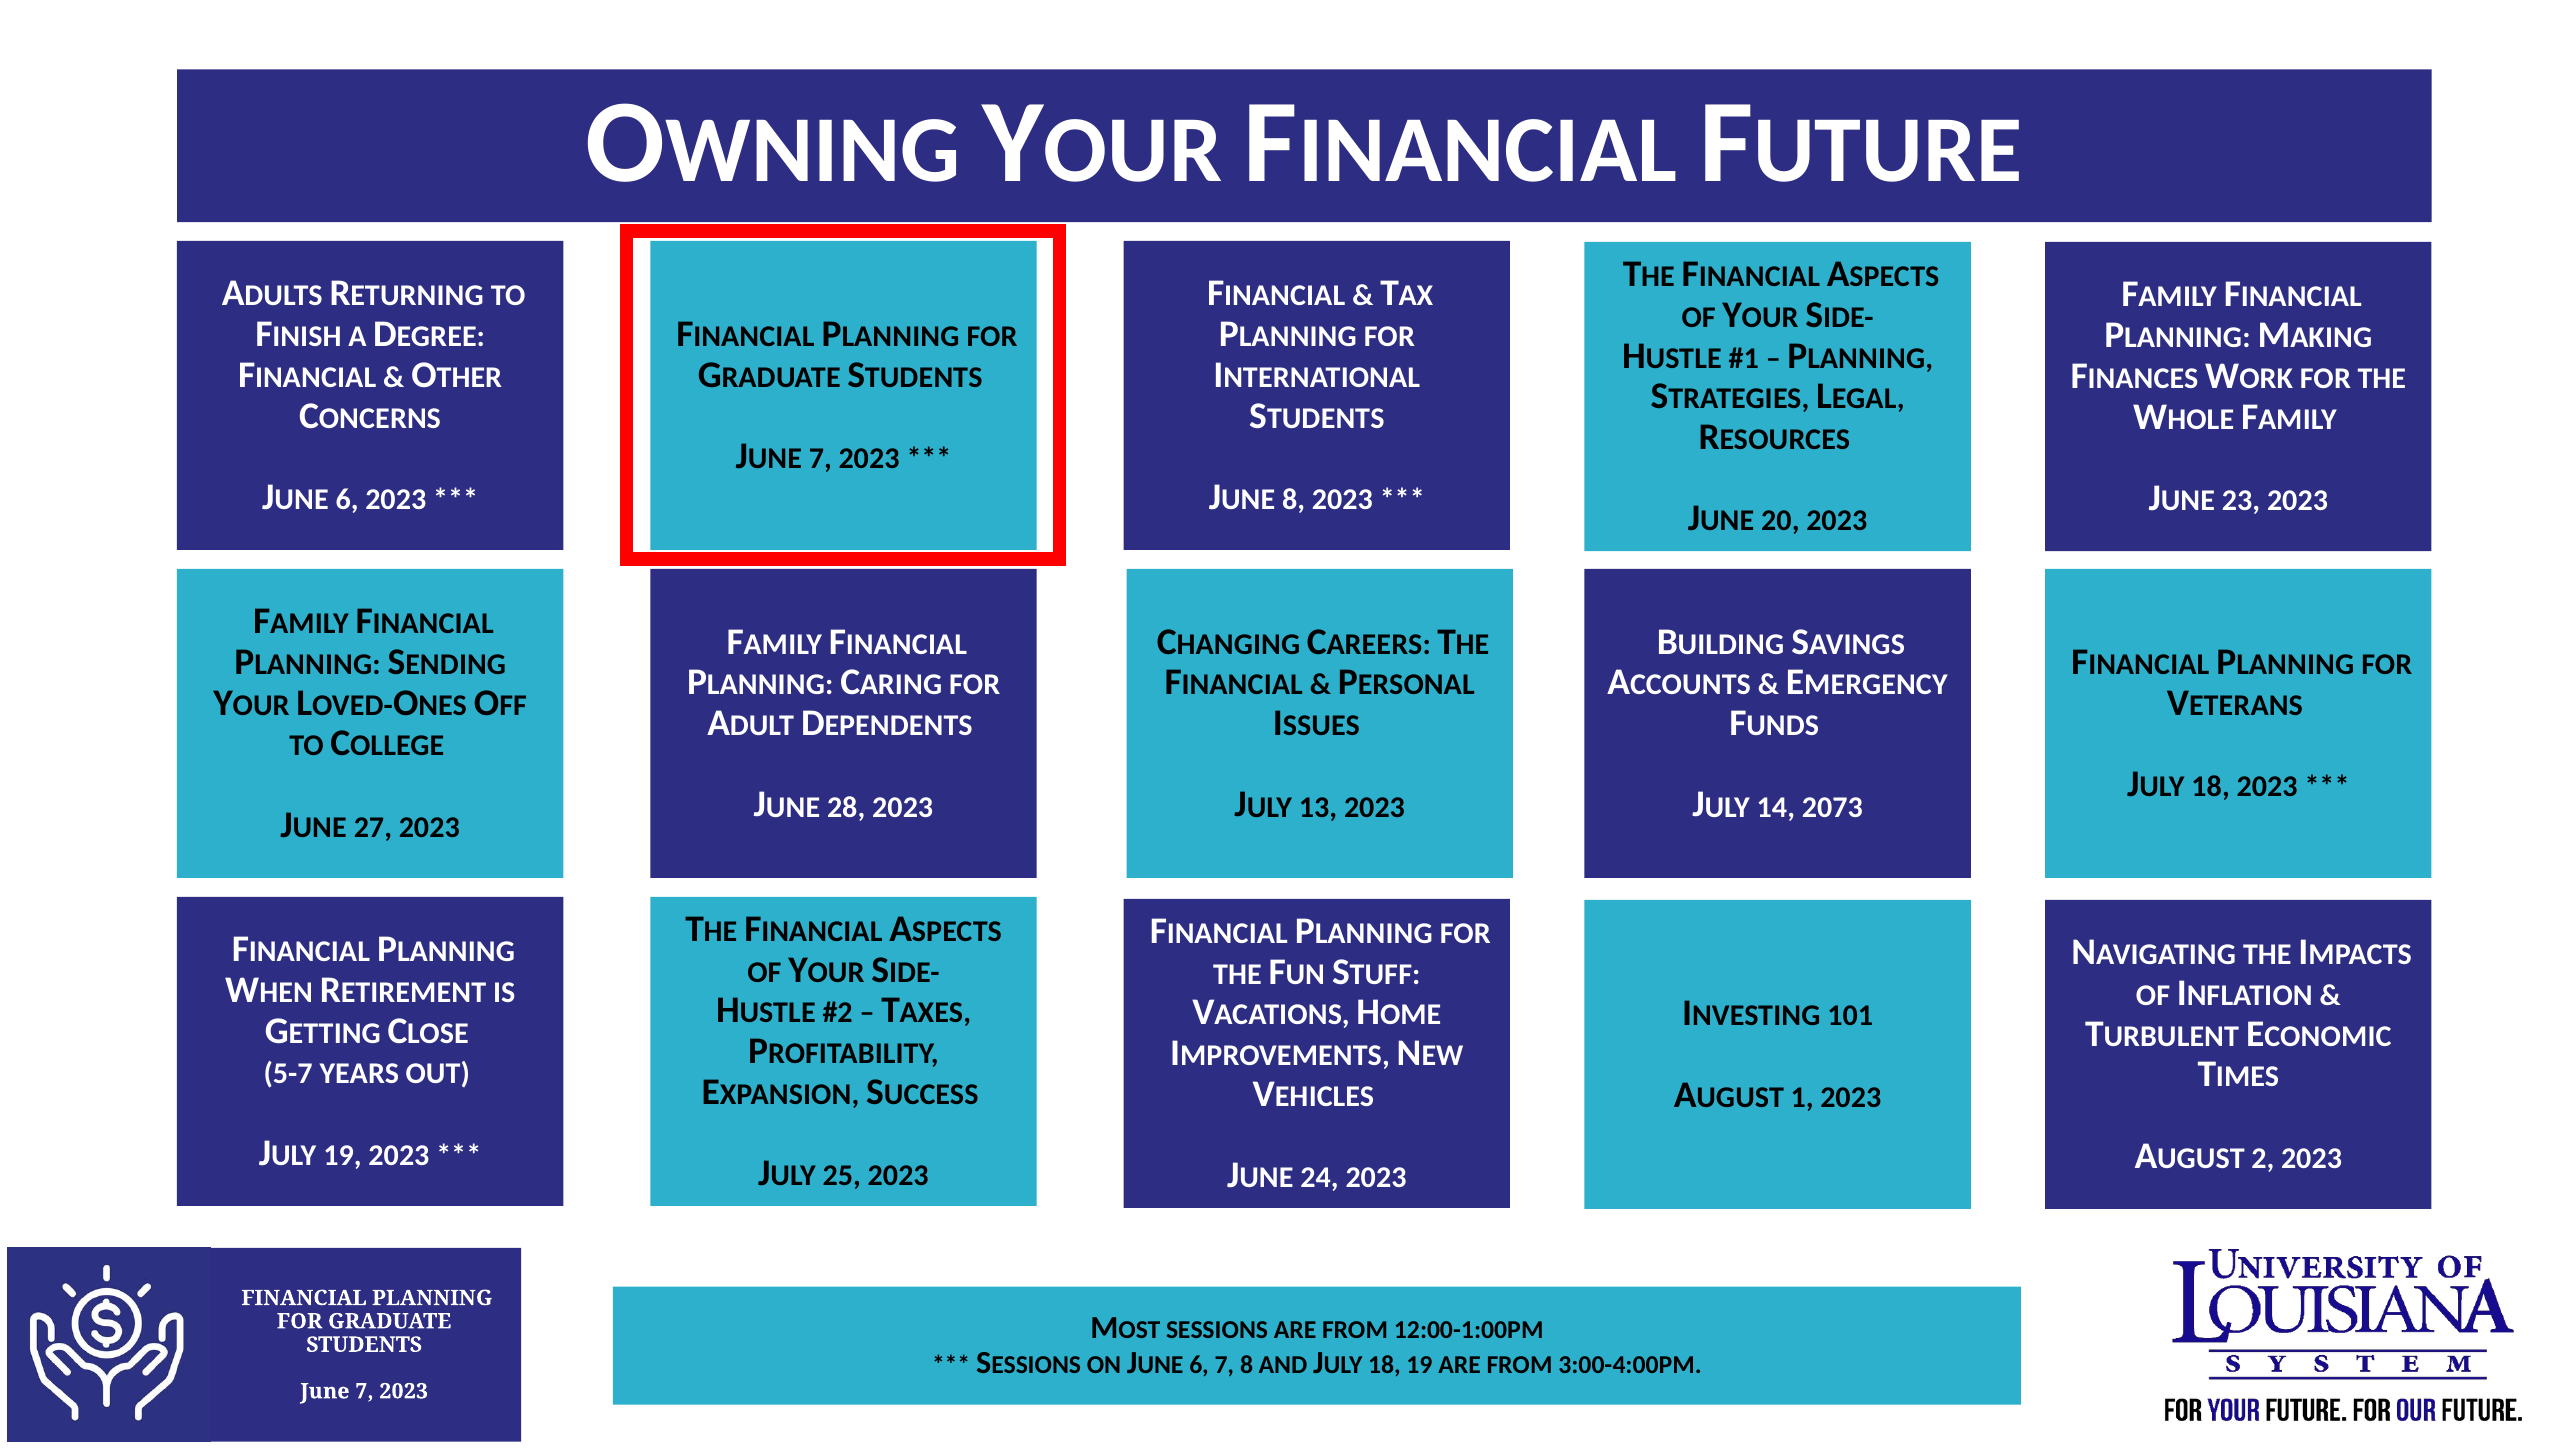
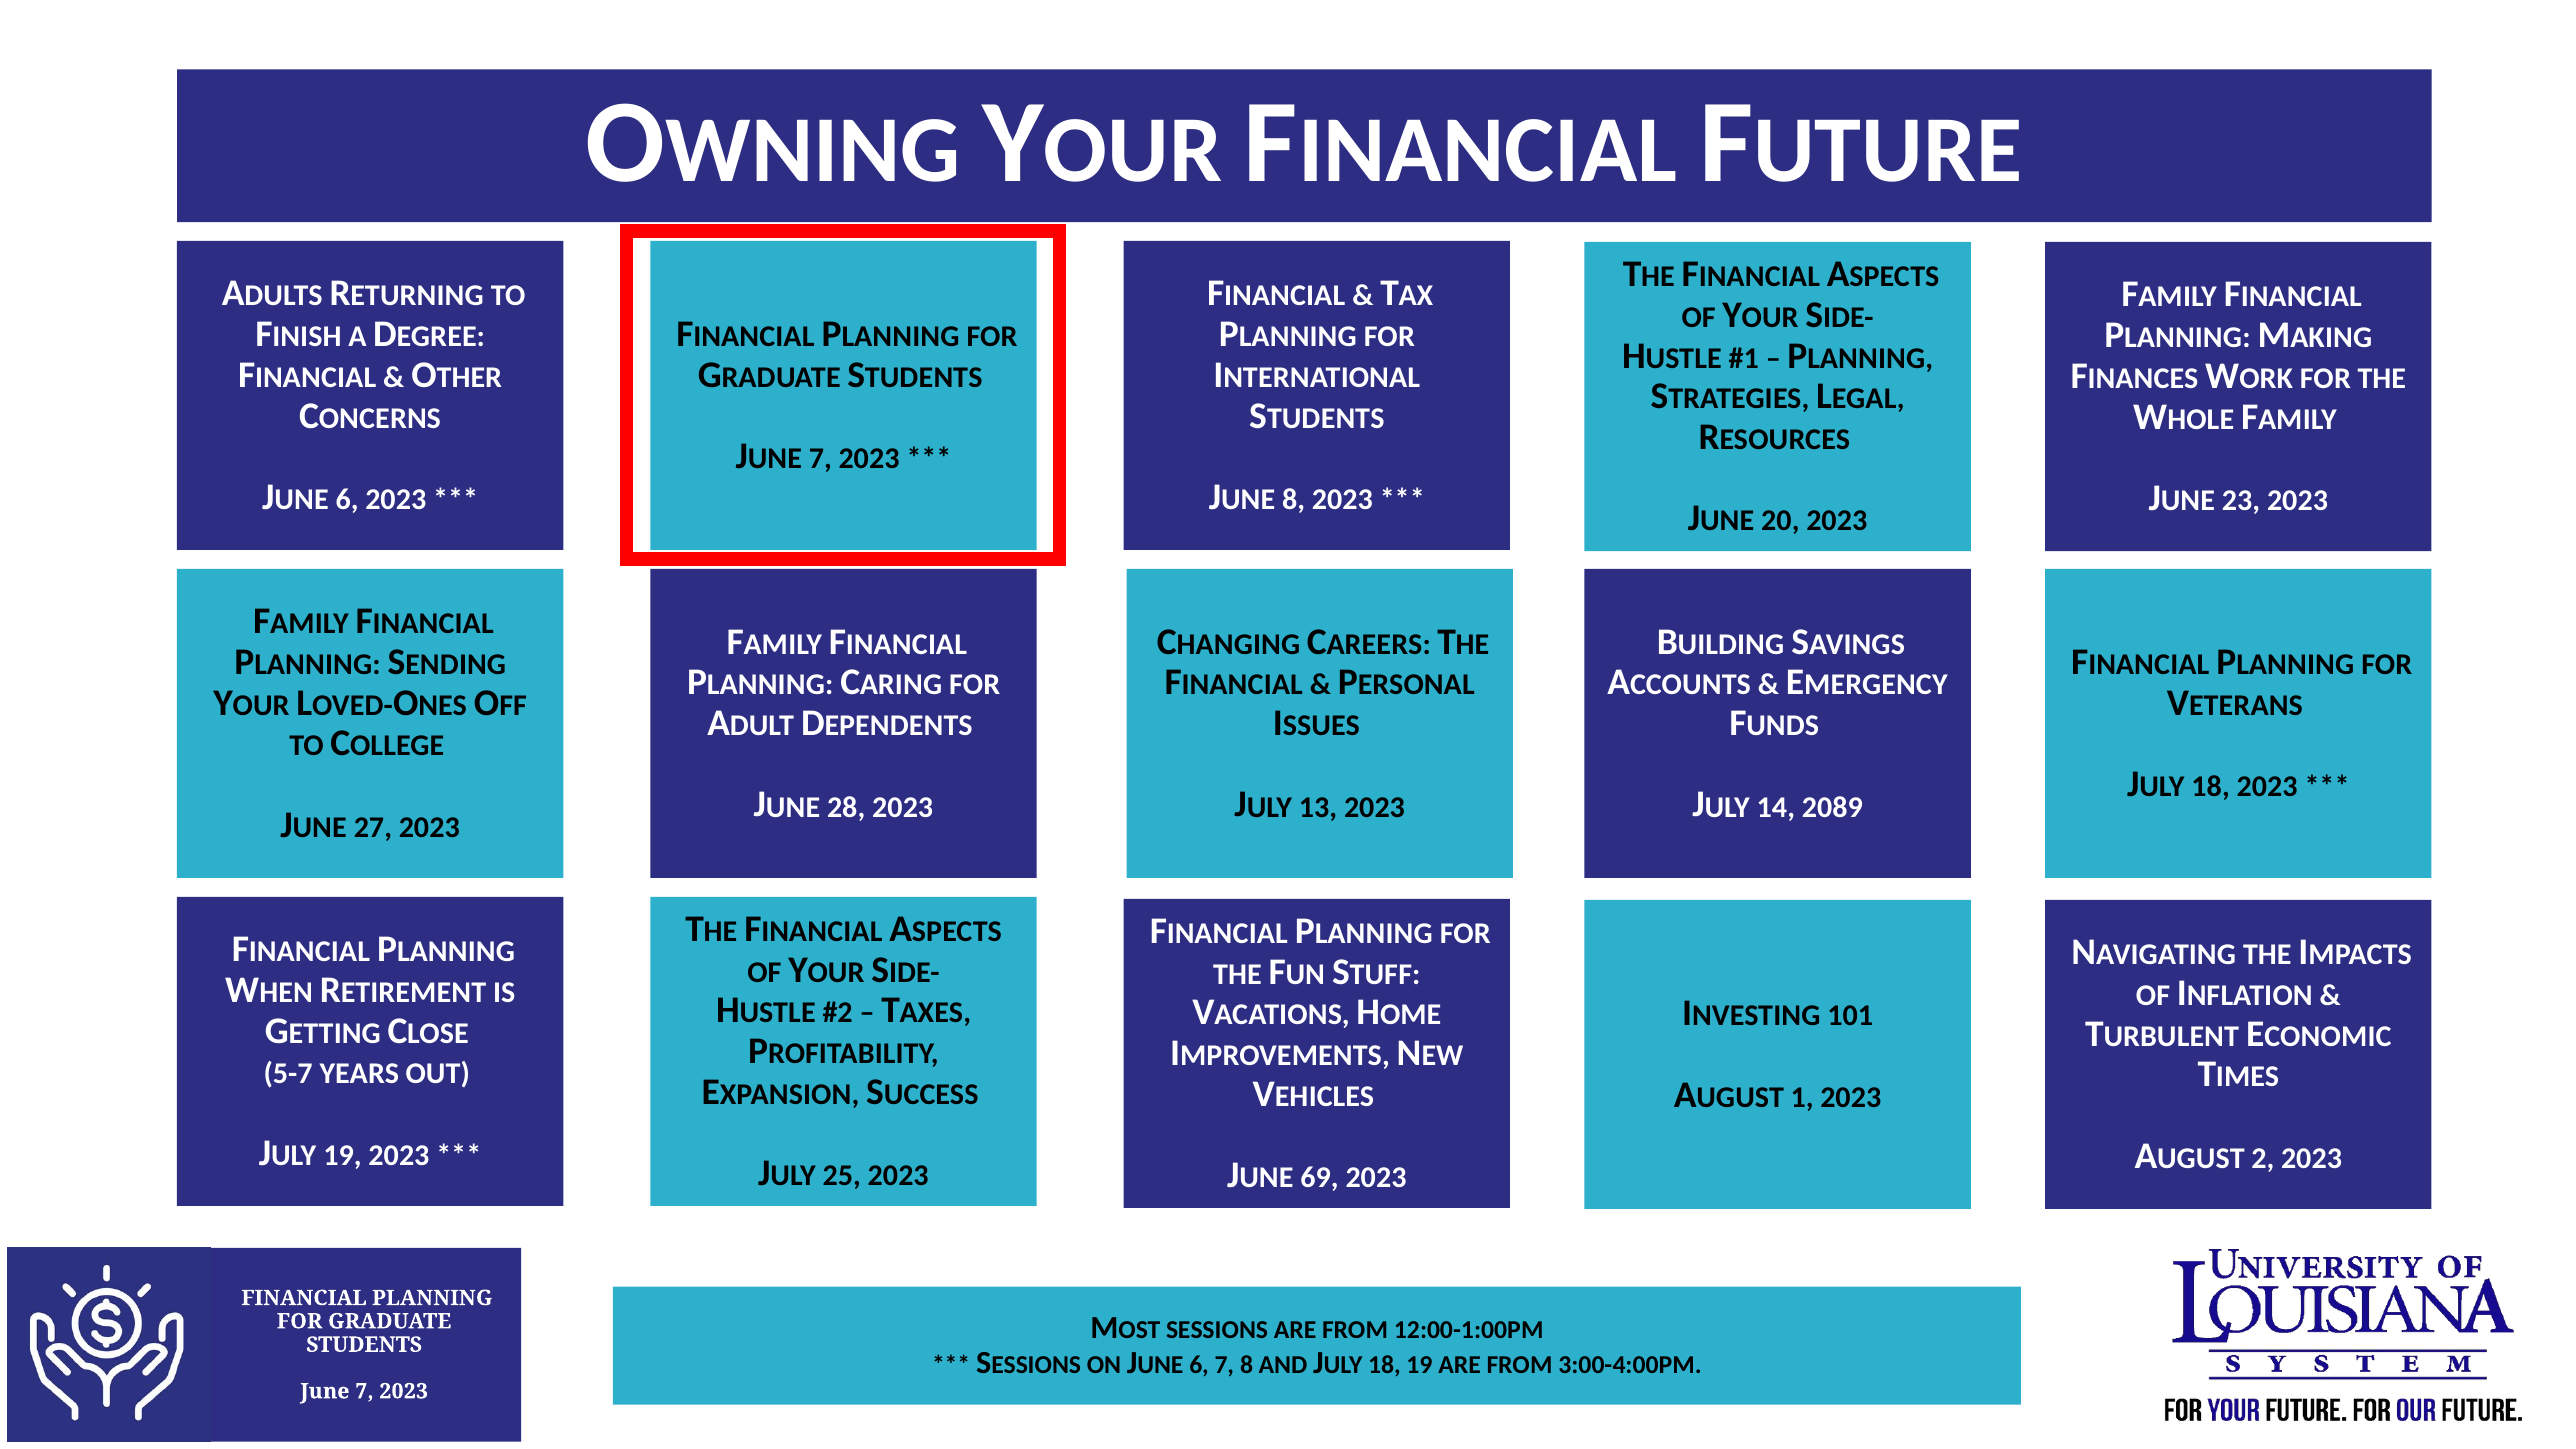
2073: 2073 -> 2089
24: 24 -> 69
